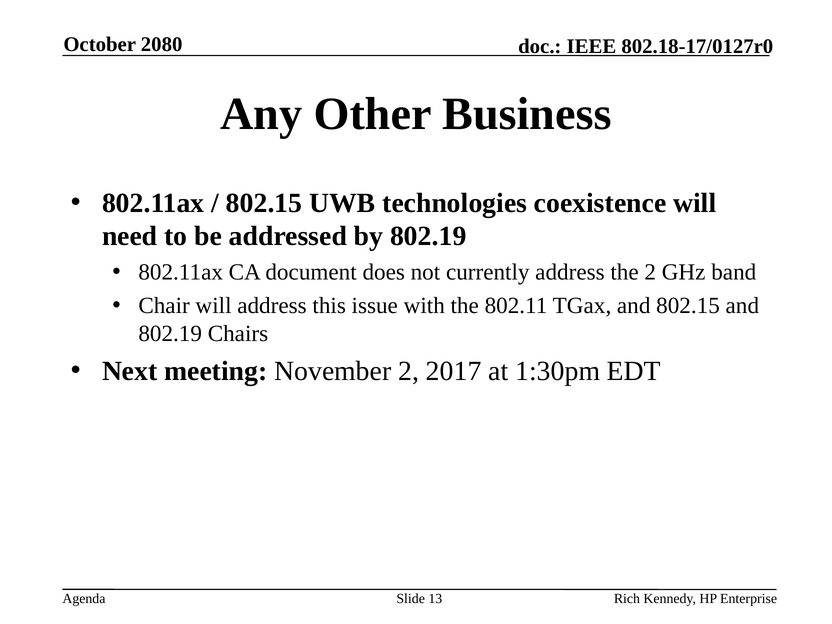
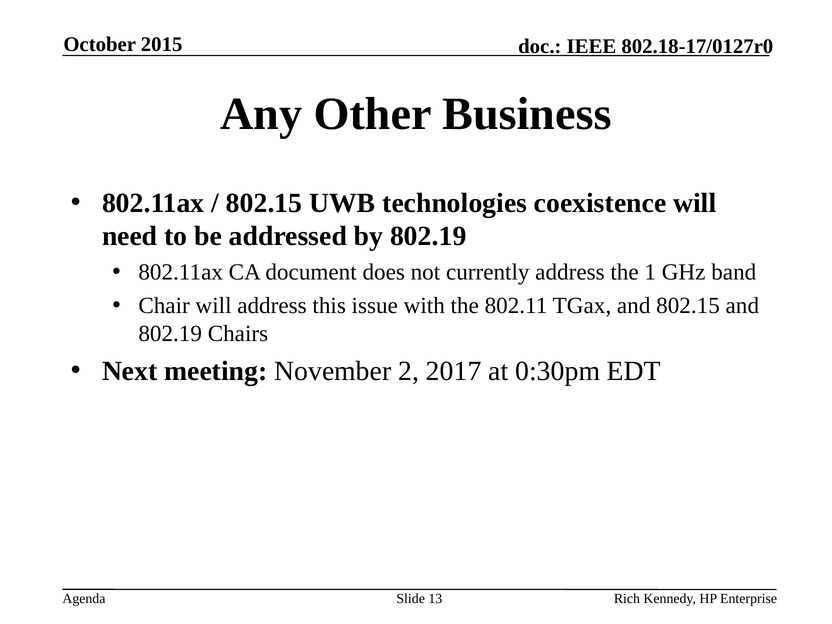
2080: 2080 -> 2015
the 2: 2 -> 1
1:30pm: 1:30pm -> 0:30pm
